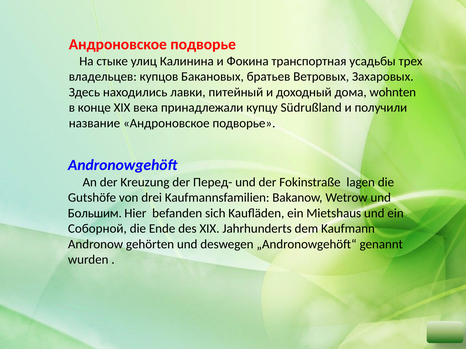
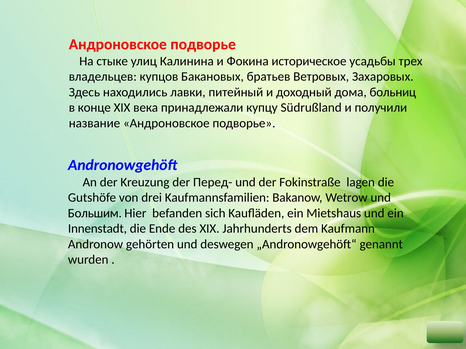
транспортная: транспортная -> историческое
wohnten: wohnten -> больниц
Соборной: Соборной -> Innenstadt
